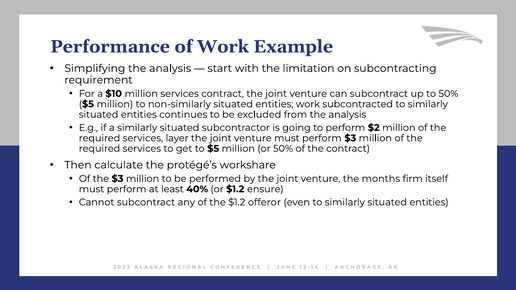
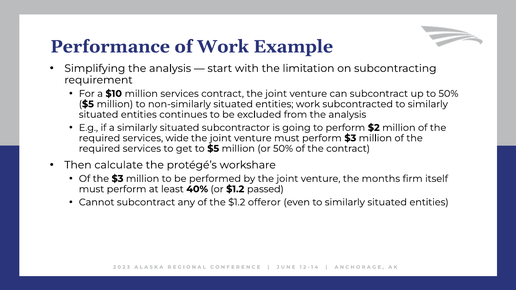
layer: layer -> wide
ensure: ensure -> passed
